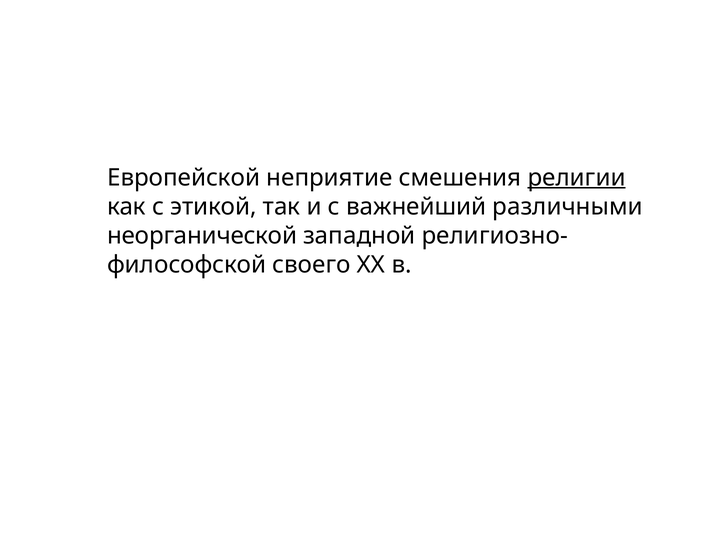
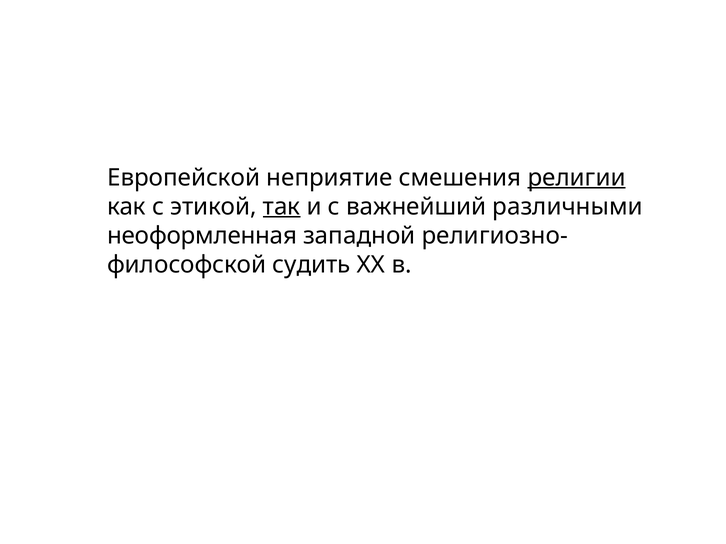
так underline: none -> present
неорганической: неорганической -> неоформленная
своего: своего -> судить
